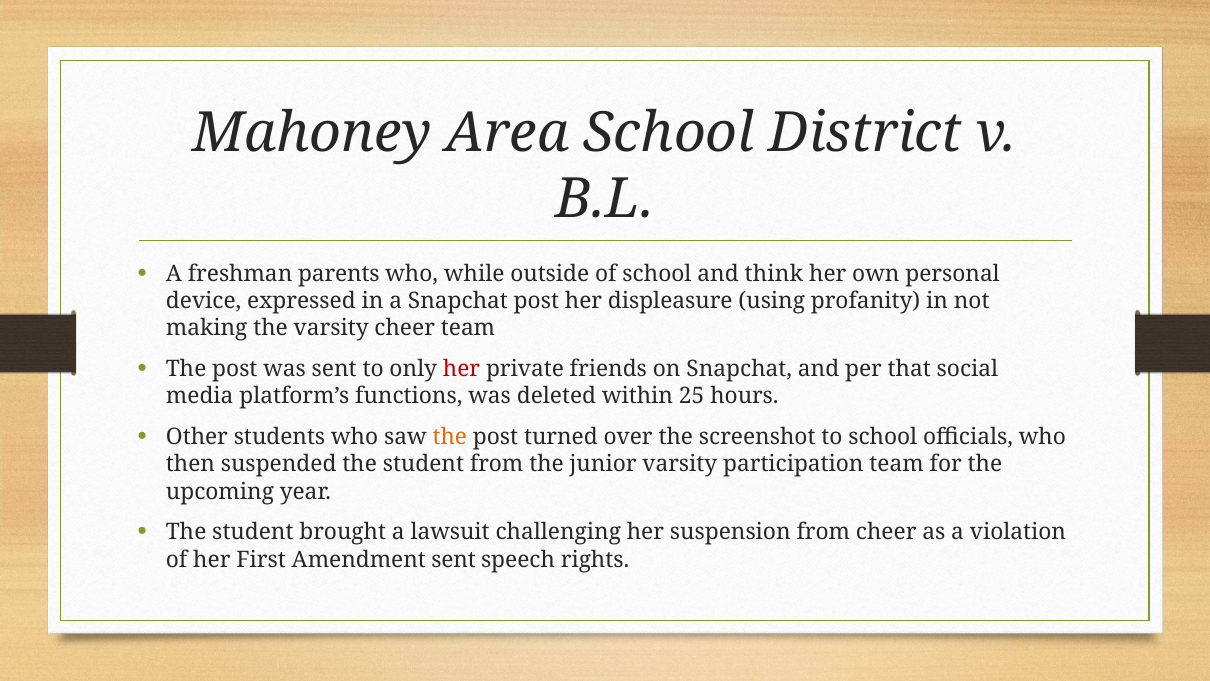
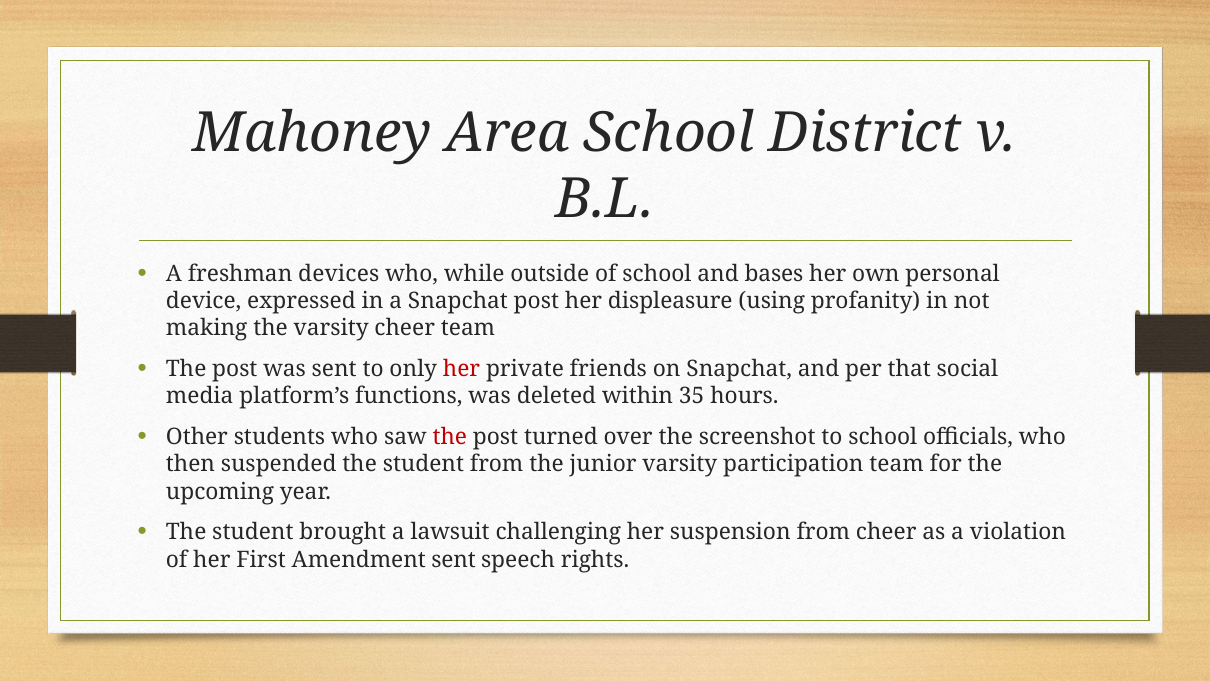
parents: parents -> devices
think: think -> bases
25: 25 -> 35
the at (450, 437) colour: orange -> red
